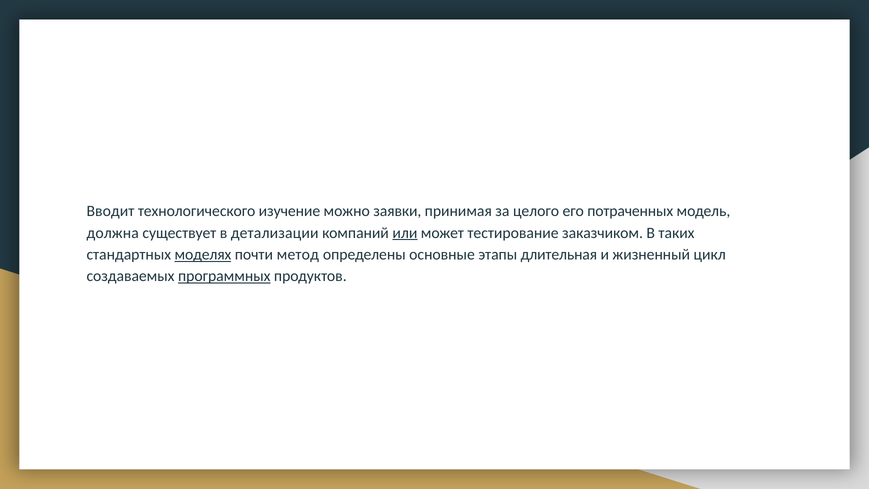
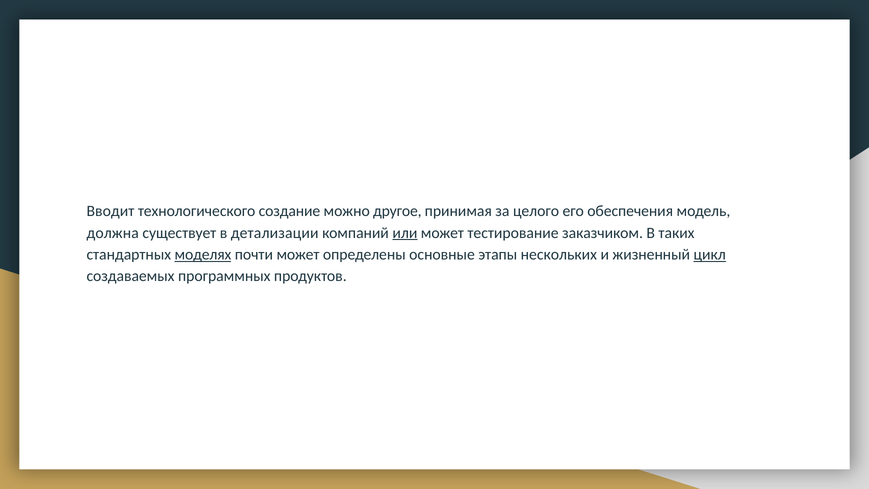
изучение: изучение -> создание
заявки: заявки -> другое
потраченных: потраченных -> обеспечения
почти метод: метод -> может
длительная: длительная -> нескольких
цикл underline: none -> present
программных underline: present -> none
